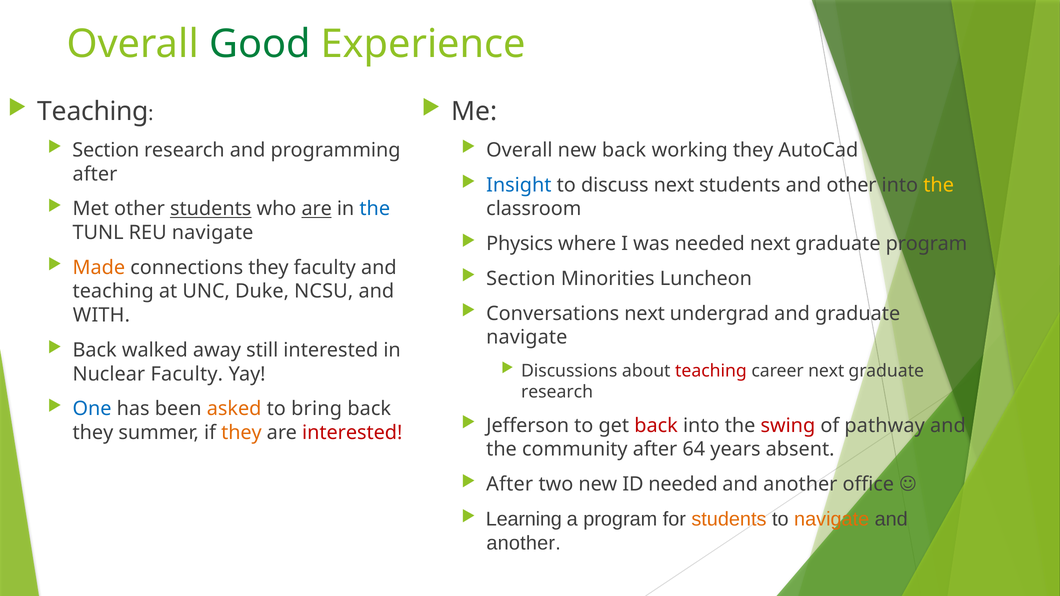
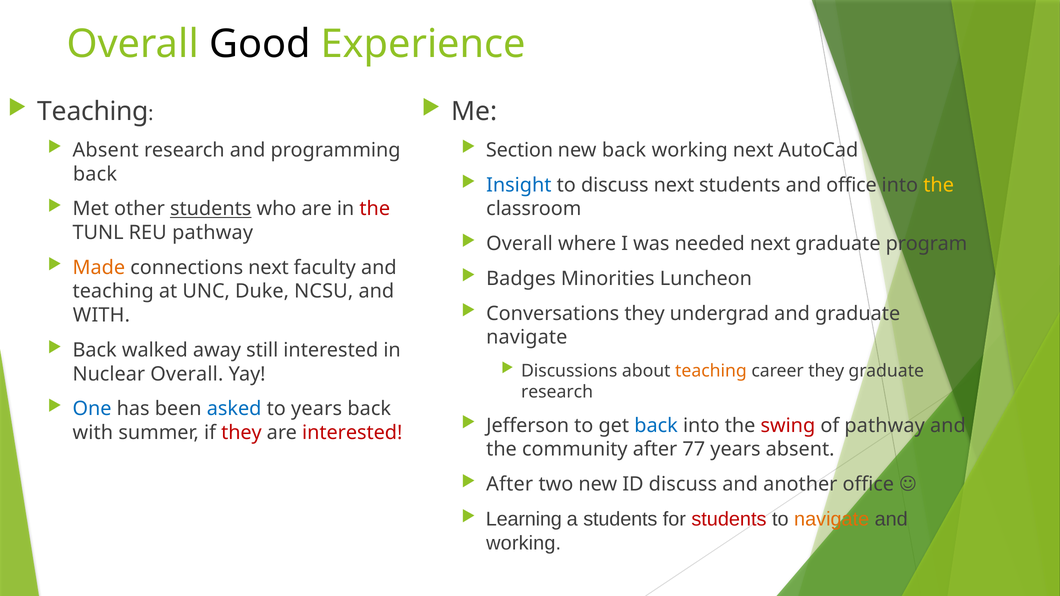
Good colour: green -> black
Section at (106, 150): Section -> Absent
Overall at (519, 150): Overall -> Section
working they: they -> next
after at (95, 174): after -> back
and other: other -> office
are at (317, 209) underline: present -> none
the at (375, 209) colour: blue -> red
REU navigate: navigate -> pathway
Physics at (520, 244): Physics -> Overall
connections they: they -> next
Section at (521, 279): Section -> Badges
Conversations next: next -> they
teaching at (711, 371) colour: red -> orange
career next: next -> they
Nuclear Faculty: Faculty -> Overall
asked colour: orange -> blue
to bring: bring -> years
back at (656, 426) colour: red -> blue
they at (93, 433): they -> with
they at (241, 433) colour: orange -> red
64: 64 -> 77
ID needed: needed -> discuss
a program: program -> students
students at (729, 519) colour: orange -> red
another at (524, 543): another -> working
